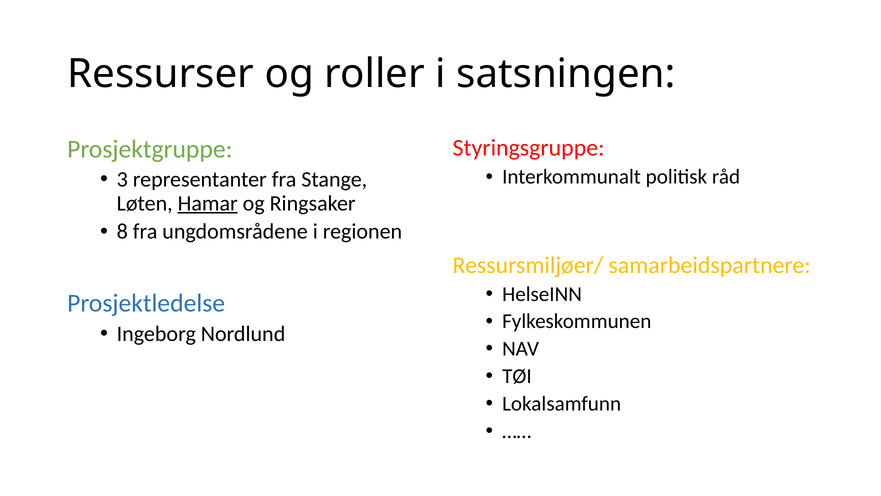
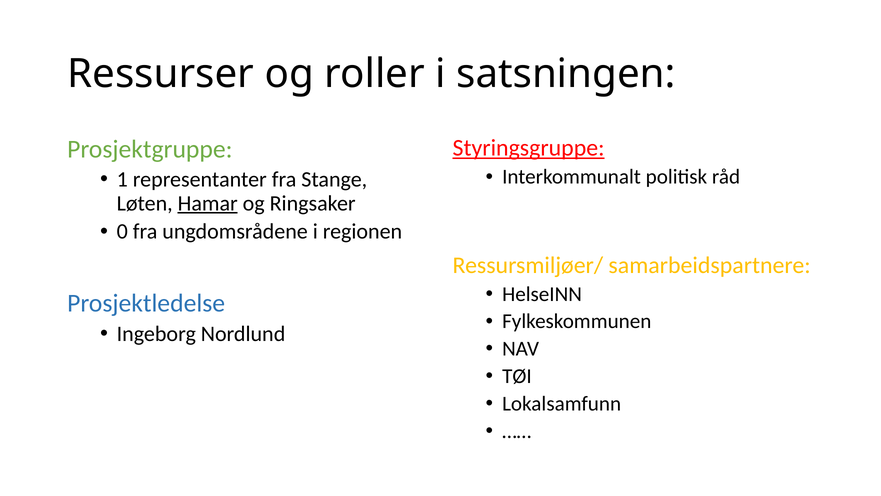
Styringsgruppe underline: none -> present
3: 3 -> 1
8: 8 -> 0
